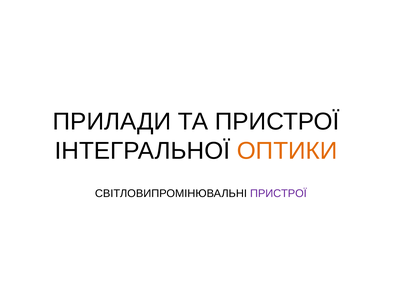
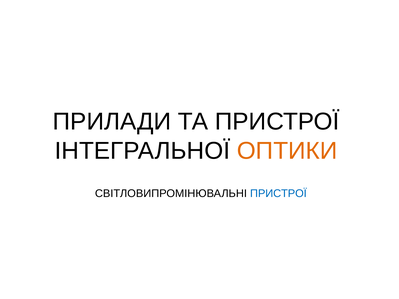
ПРИСТРОЇ at (278, 194) colour: purple -> blue
